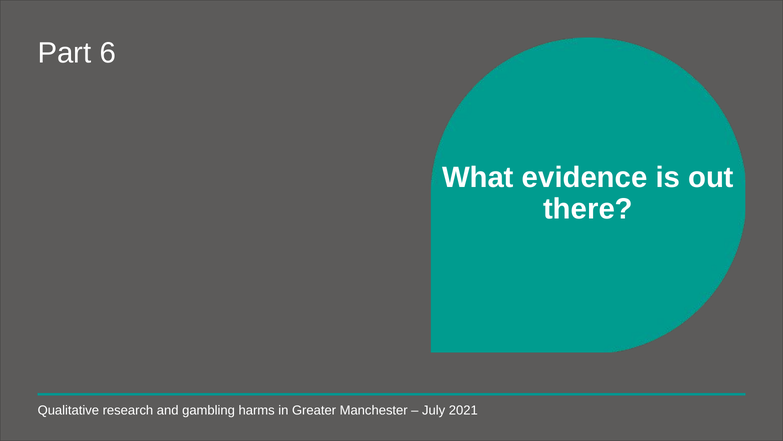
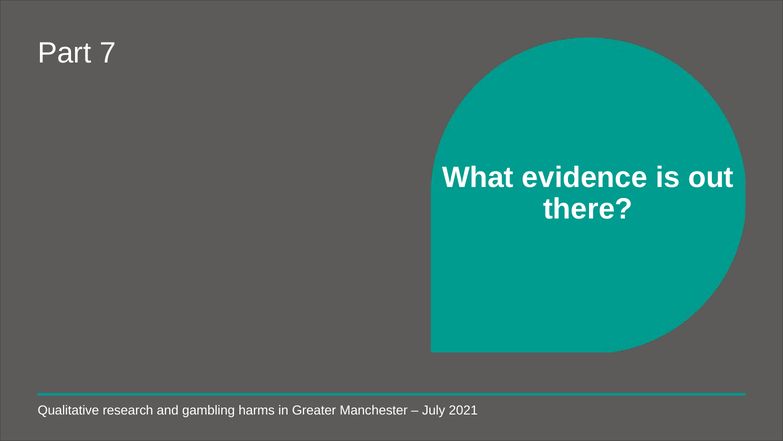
6: 6 -> 7
